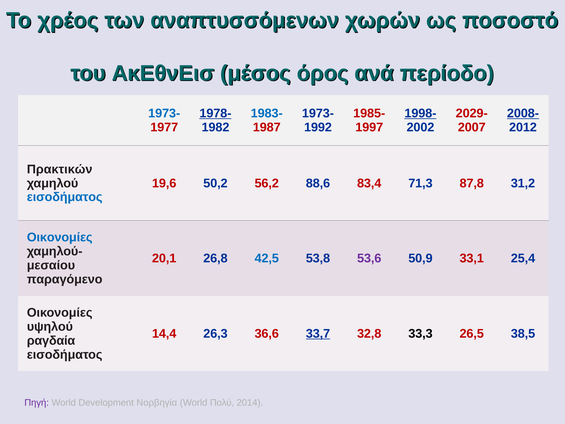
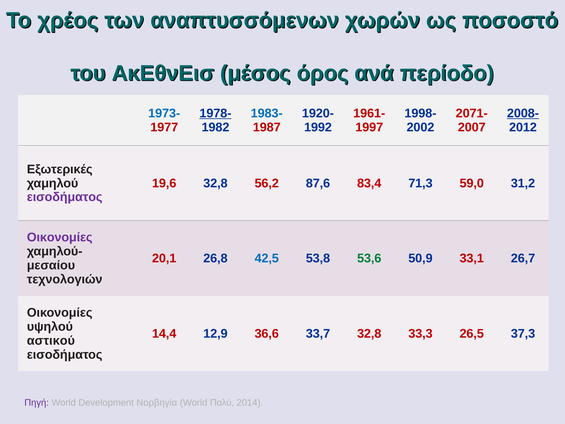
1973- at (318, 113): 1973- -> 1920-
1985-: 1985- -> 1961-
1998- underline: present -> none
2029-: 2029- -> 2071-
Πρακτικών: Πρακτικών -> Εξωτερικές
19,6 50,2: 50,2 -> 32,8
88,6: 88,6 -> 87,6
87,8: 87,8 -> 59,0
εισοδήματος at (65, 197) colour: blue -> purple
Οικονομίες at (60, 237) colour: blue -> purple
53,6 colour: purple -> green
25,4: 25,4 -> 26,7
παραγόμενο: παραγόμενο -> τεχνολογιών
26,3: 26,3 -> 12,9
33,7 underline: present -> none
33,3 colour: black -> red
38,5: 38,5 -> 37,3
ραγδαία: ραγδαία -> αστικού
